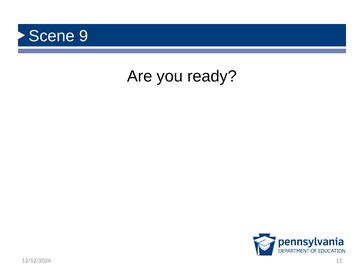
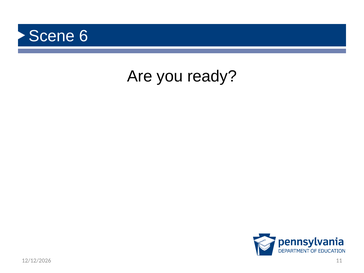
9: 9 -> 6
